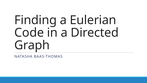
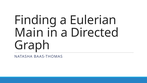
Code: Code -> Main
